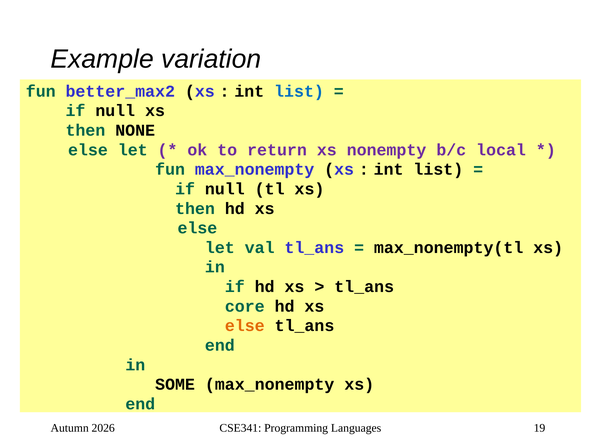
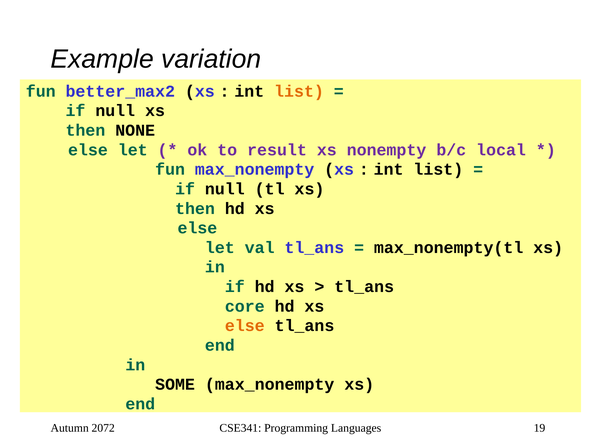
list at (299, 91) colour: blue -> orange
return: return -> result
2026: 2026 -> 2072
